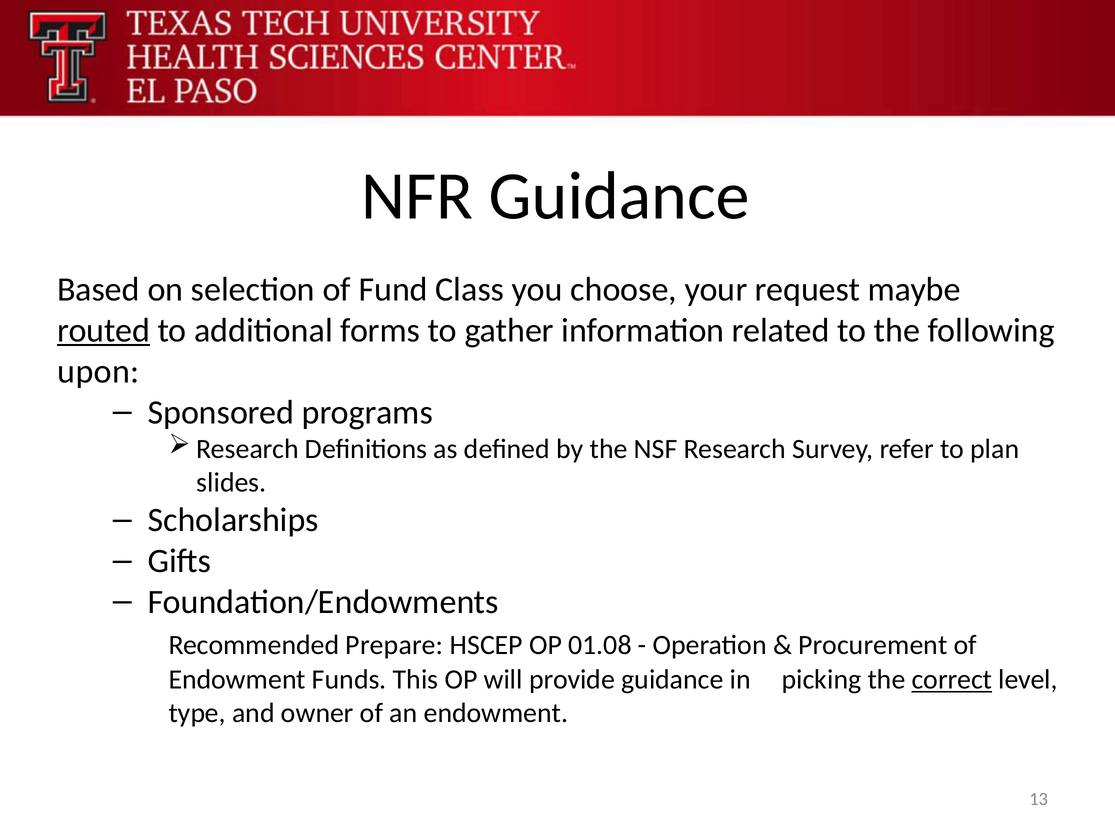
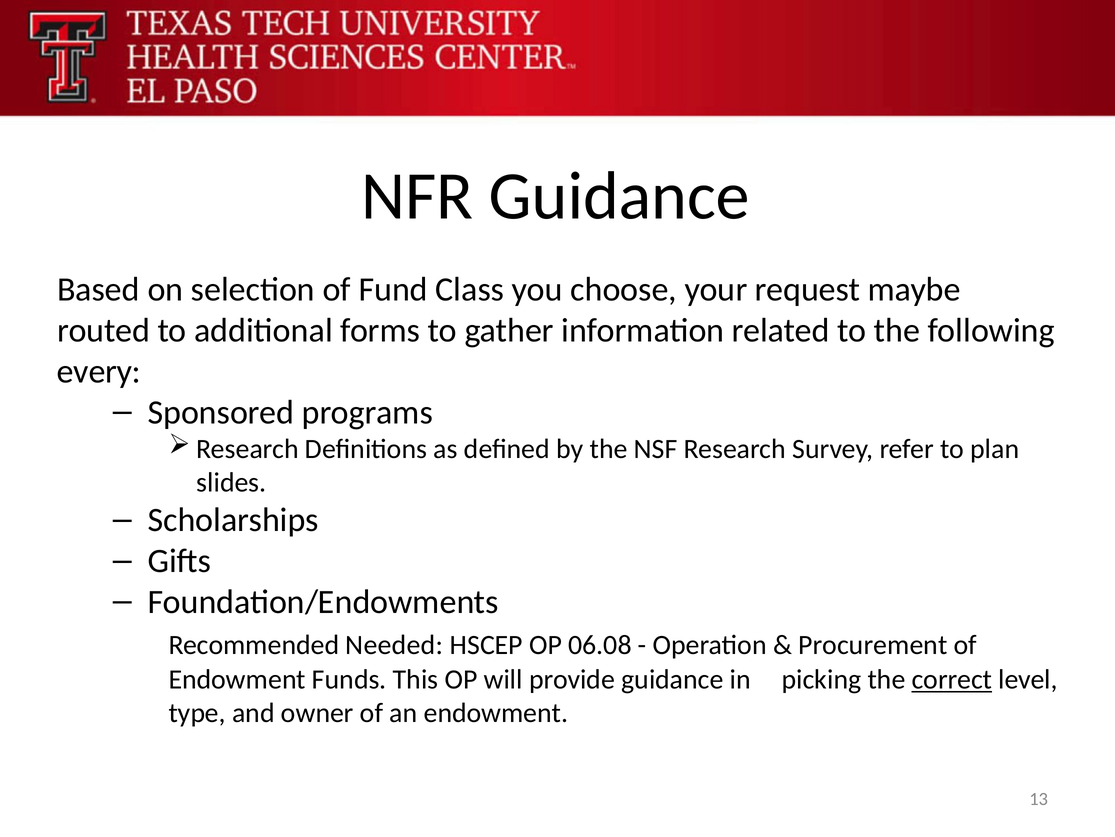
routed underline: present -> none
upon: upon -> every
Prepare: Prepare -> Needed
01.08: 01.08 -> 06.08
